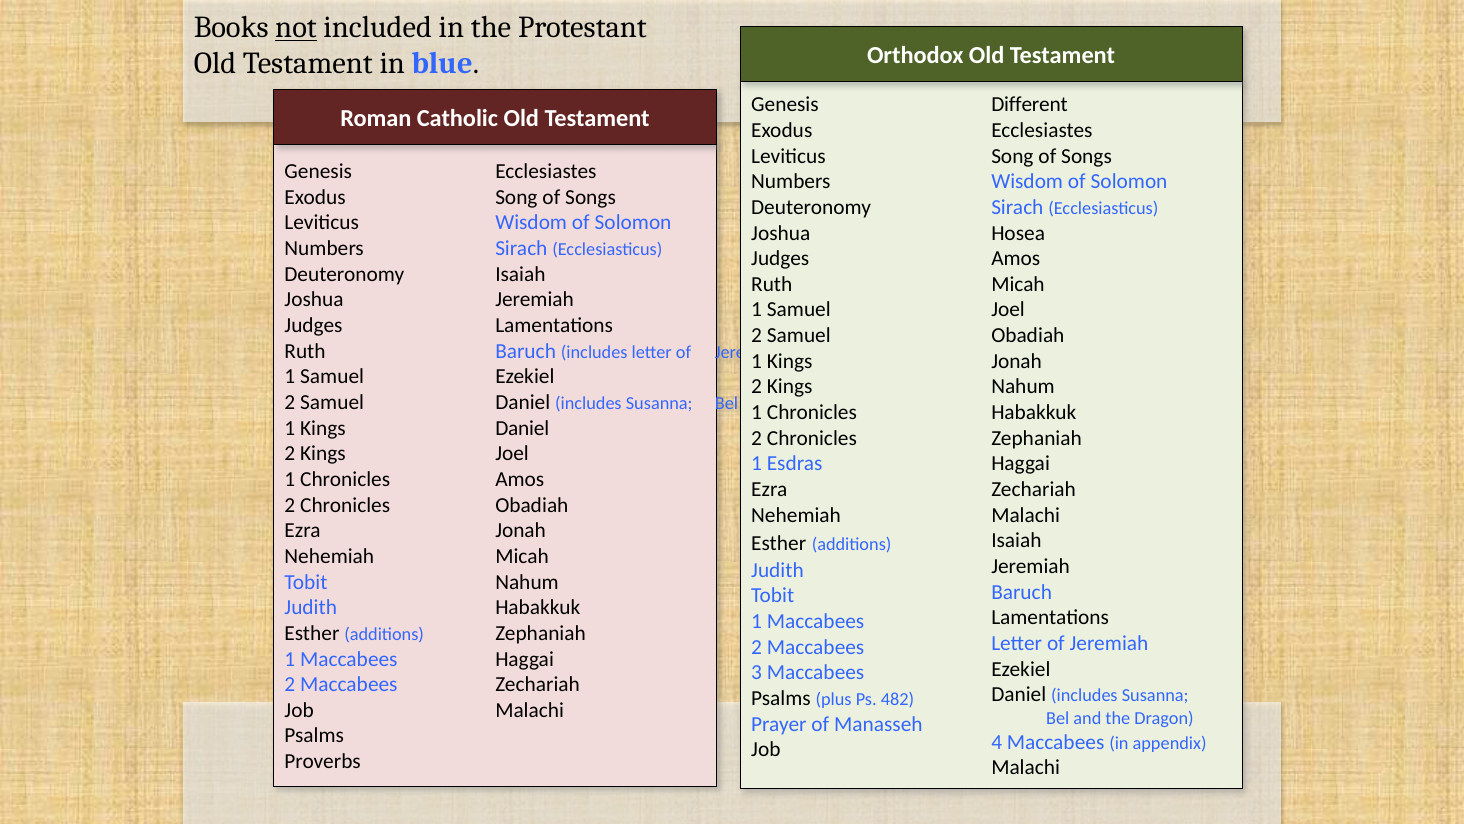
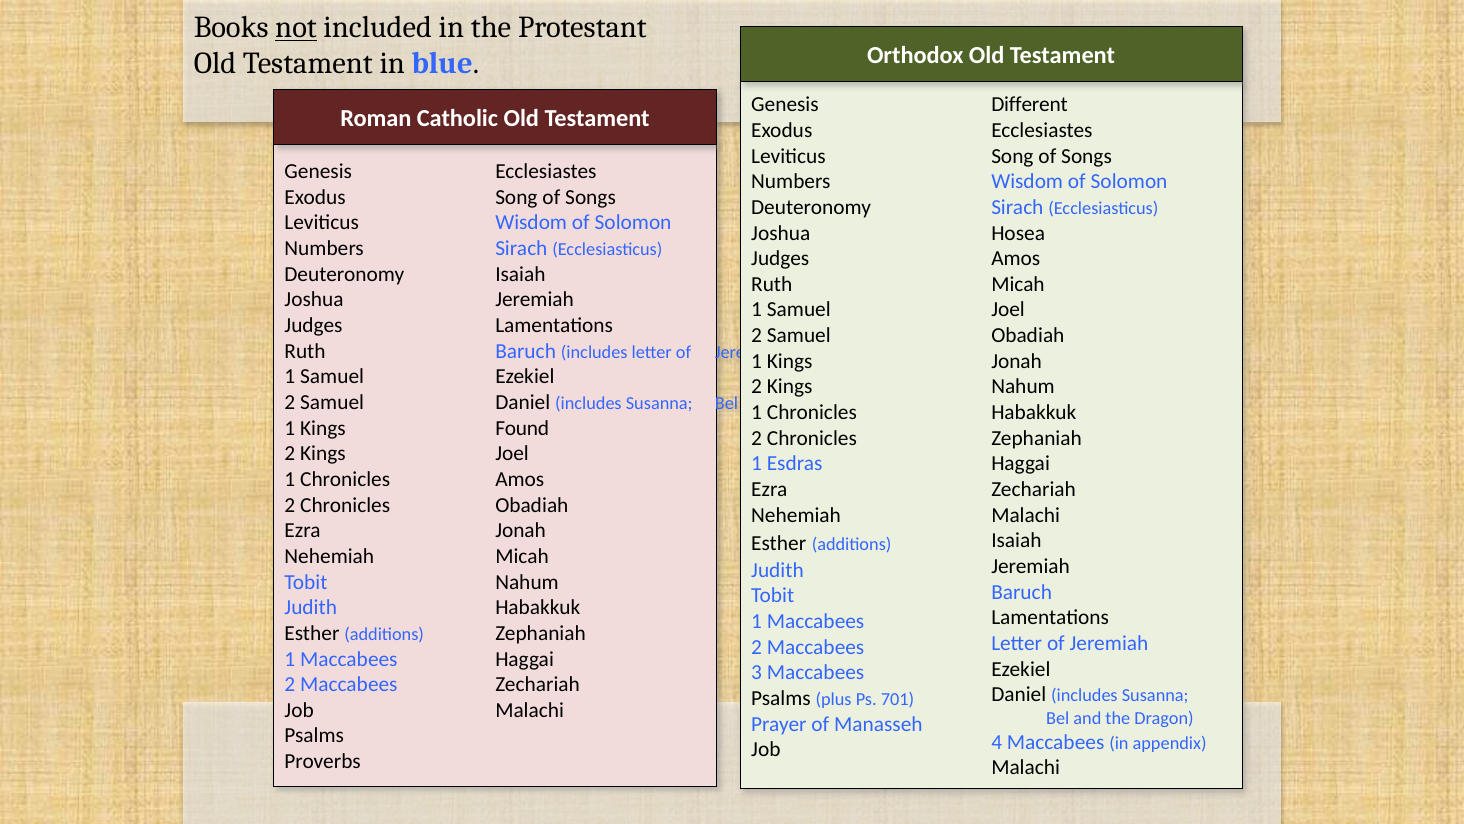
Daniel at (522, 428): Daniel -> Found
482: 482 -> 701
